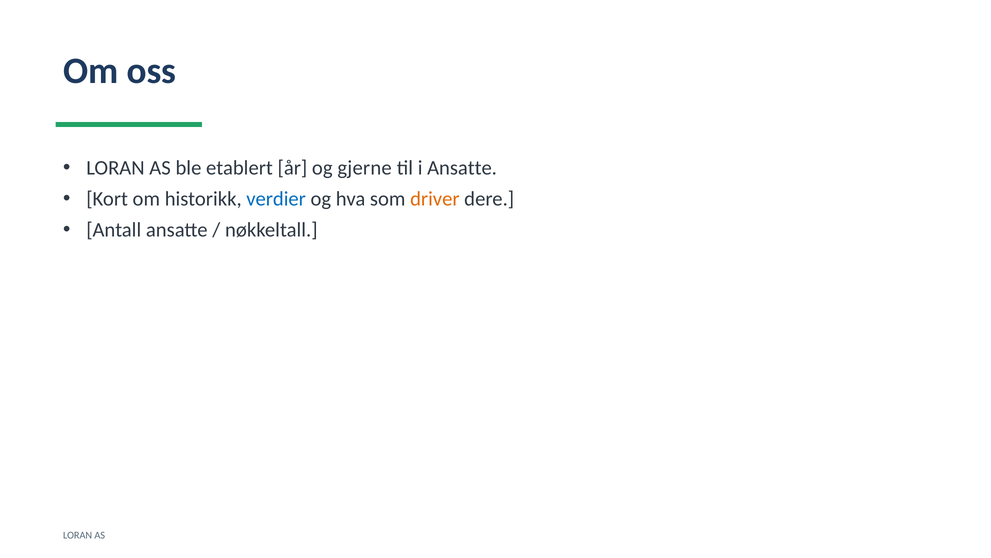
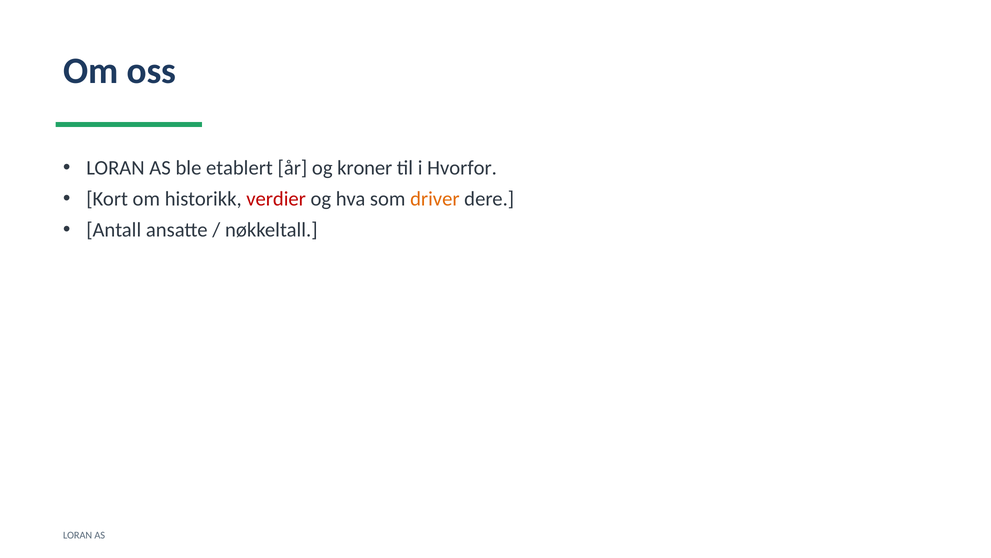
gjerne: gjerne -> kroner
i Ansatte: Ansatte -> Hvorfor
verdier colour: blue -> red
